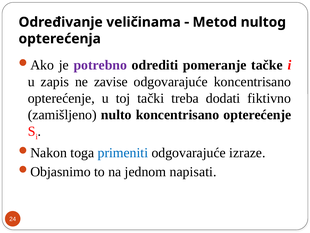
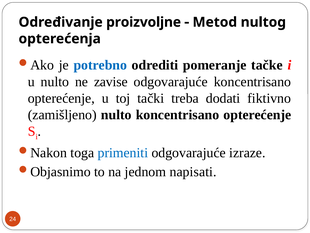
veličinama: veličinama -> proizvoljne
potrebno colour: purple -> blue
u zapis: zapis -> nulto
